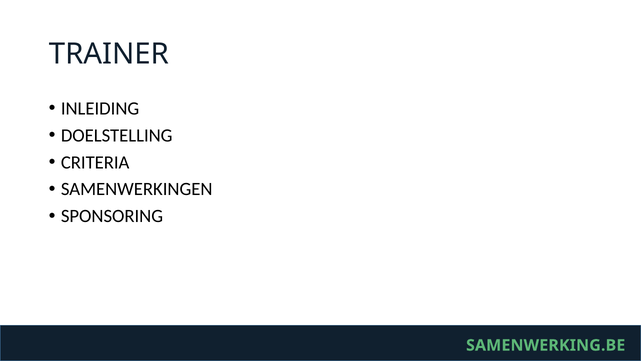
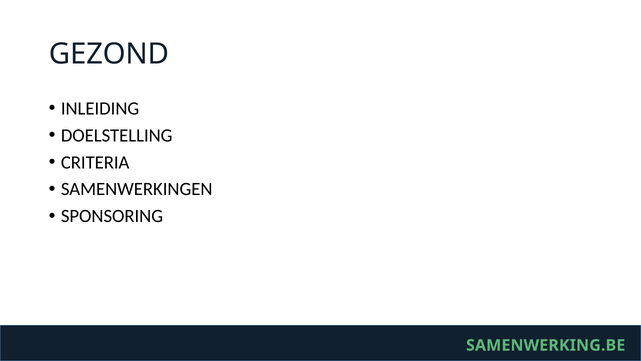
TRAINER: TRAINER -> GEZOND
